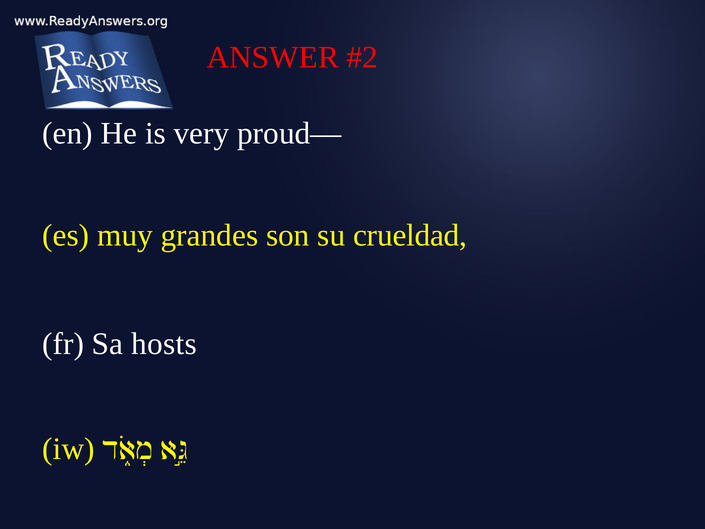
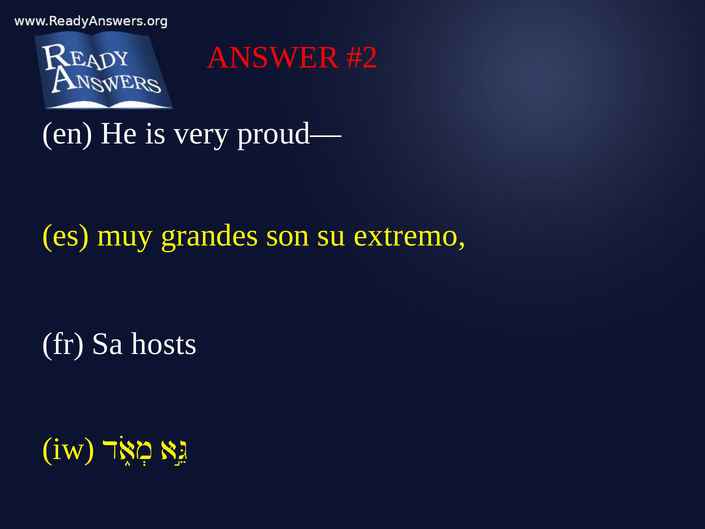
crueldad: crueldad -> extremo
